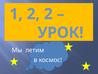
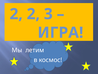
1 at (16, 14): 1 -> 2
2 2: 2 -> 3
УРОК: УРОК -> ИГРА
